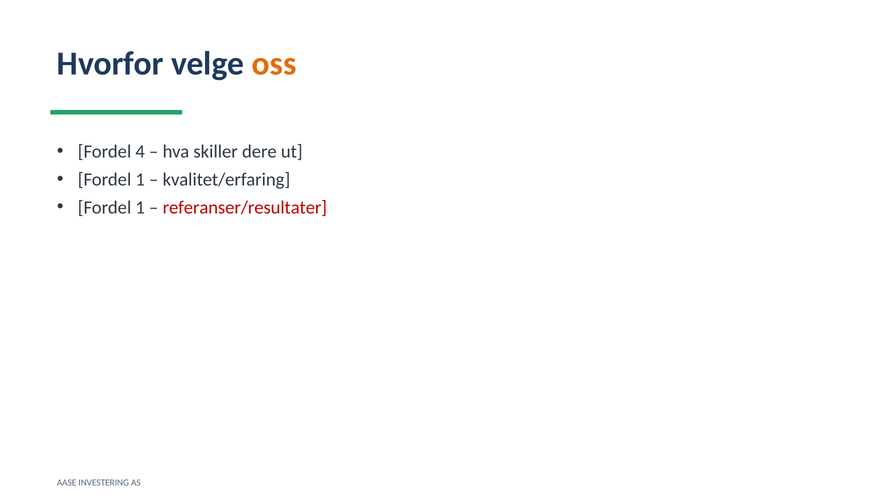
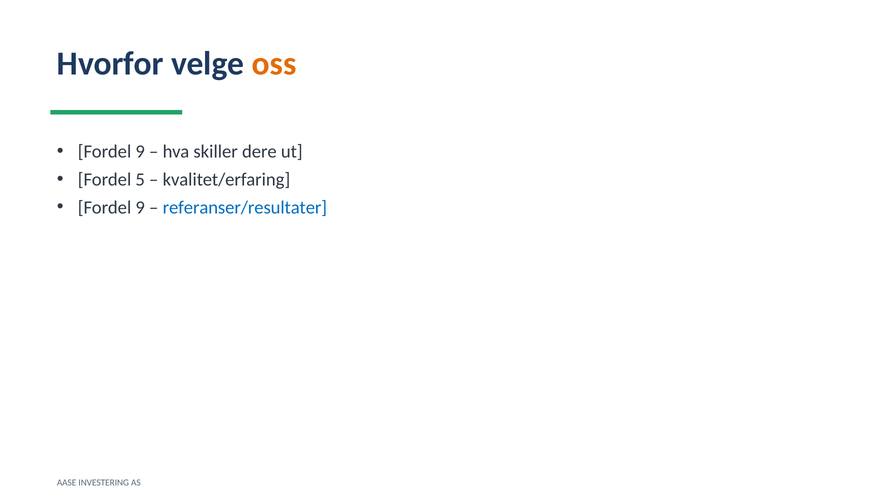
4 at (140, 151): 4 -> 9
1 at (140, 179): 1 -> 5
1 at (140, 207): 1 -> 9
referanser/resultater colour: red -> blue
